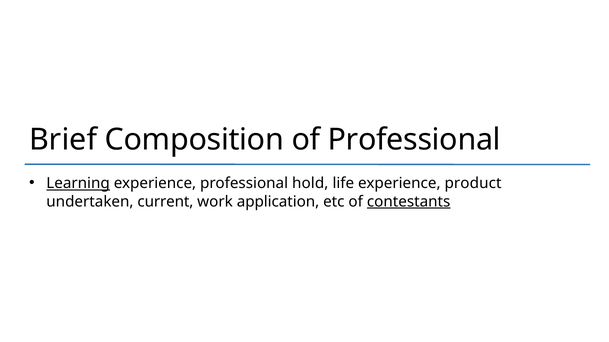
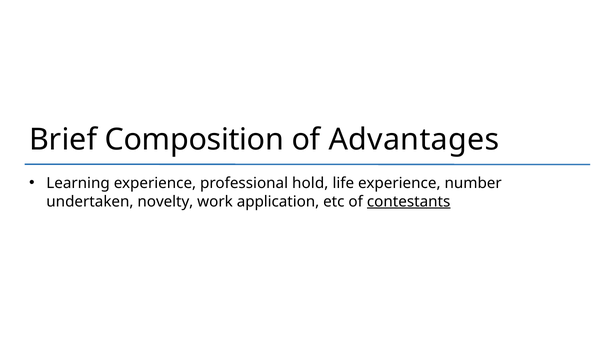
of Professional: Professional -> Advantages
Learning underline: present -> none
product: product -> number
current: current -> novelty
